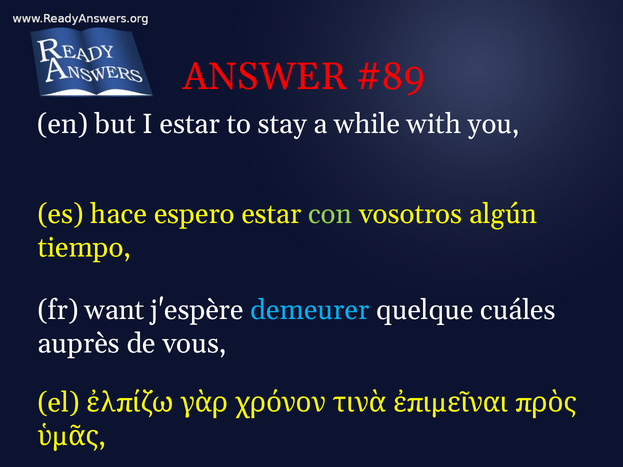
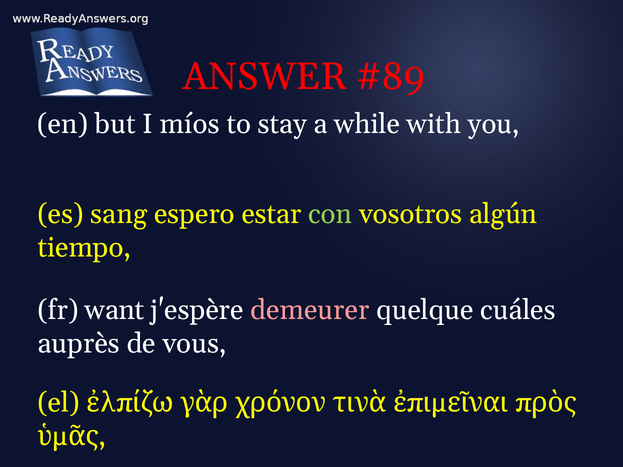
I estar: estar -> míos
hace: hace -> sang
demeurer colour: light blue -> pink
